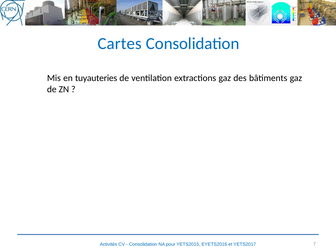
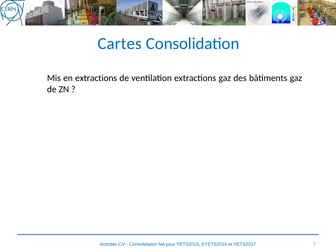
en tuyauteries: tuyauteries -> extractions
